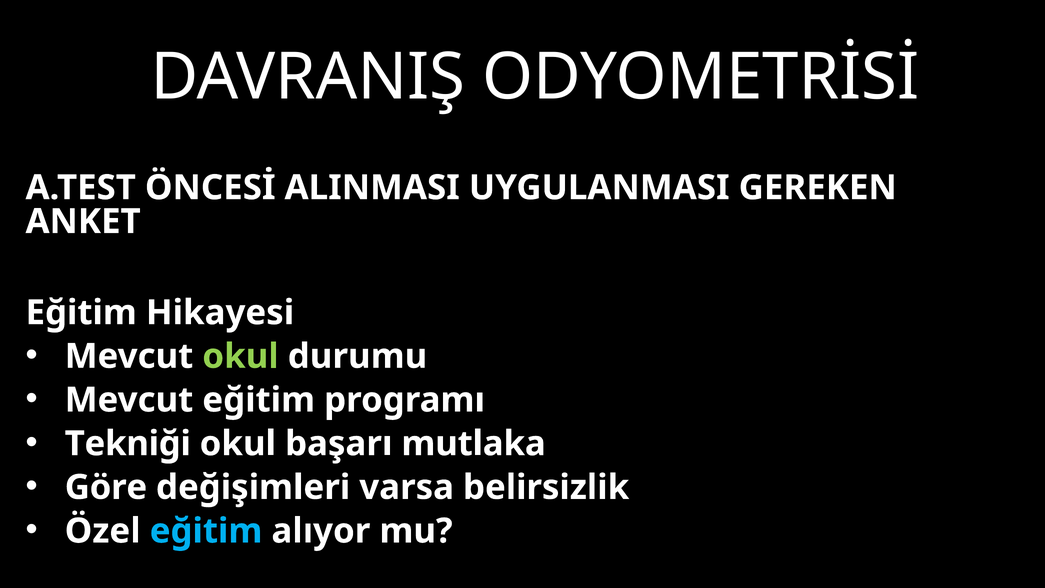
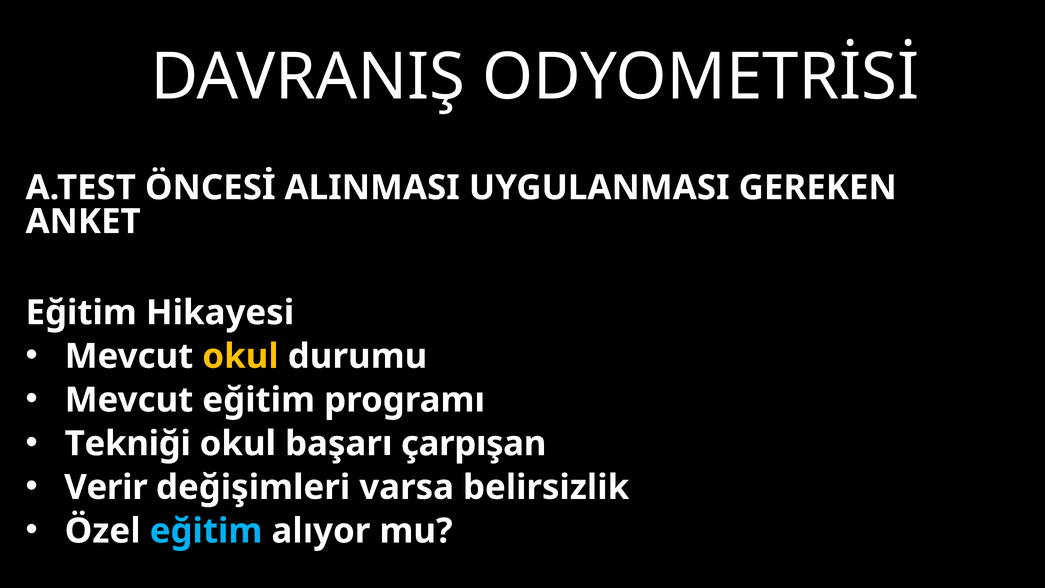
okul at (241, 356) colour: light green -> yellow
mutlaka: mutlaka -> çarpışan
Göre: Göre -> Verir
